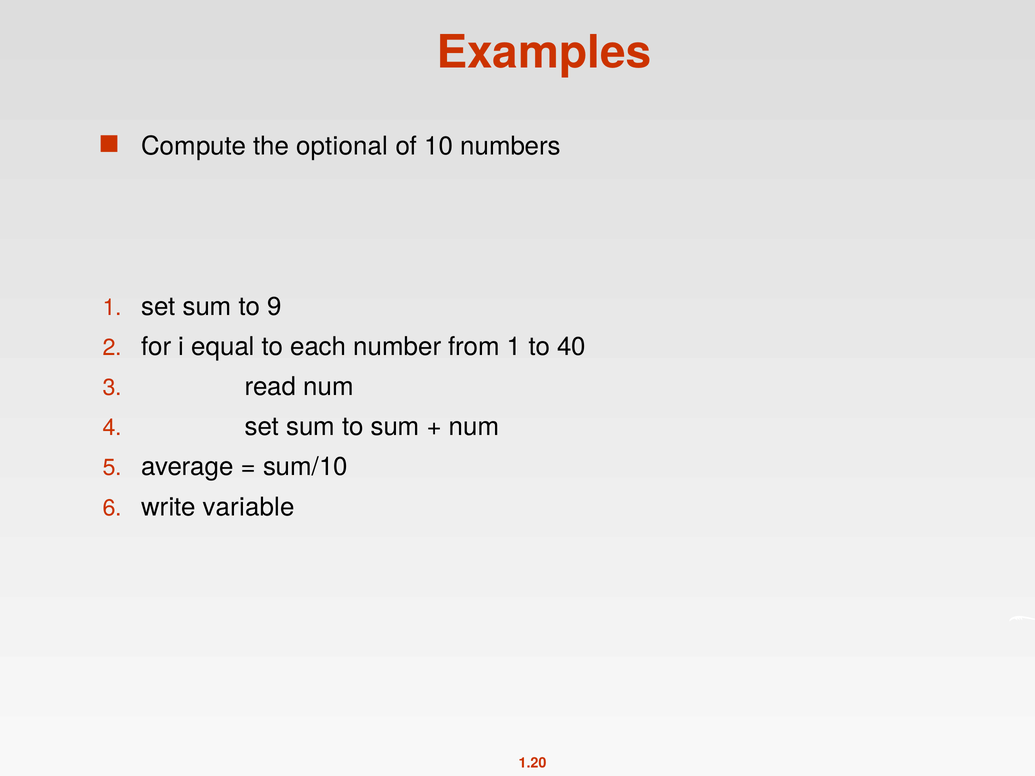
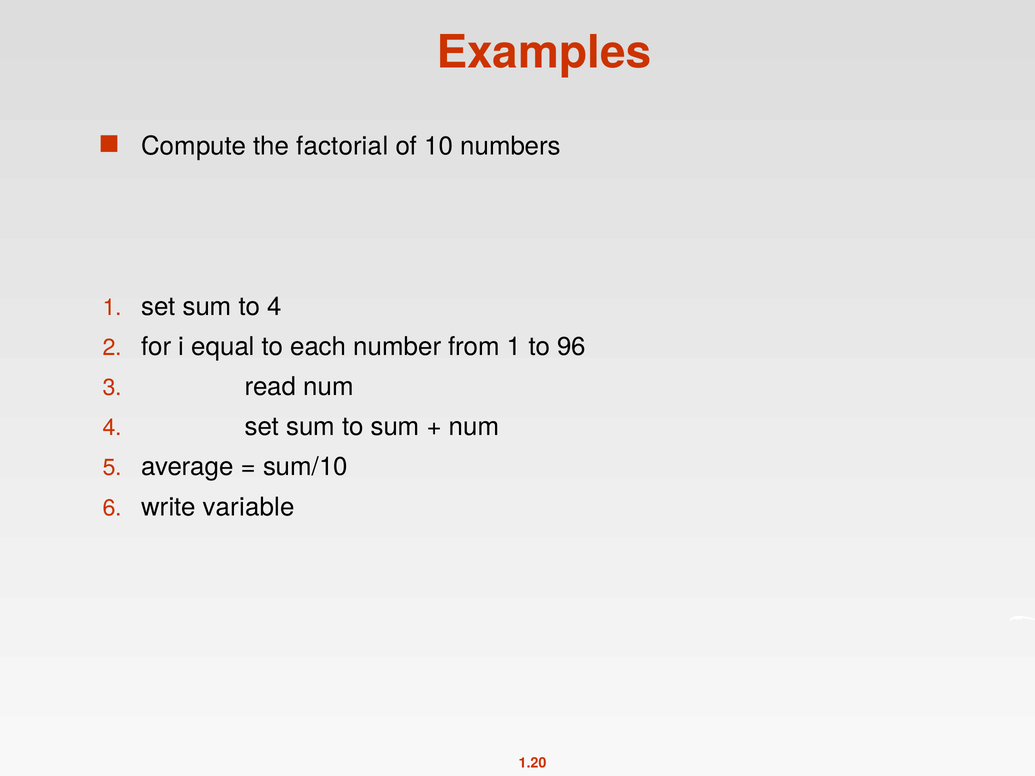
optional: optional -> factorial
to 9: 9 -> 4
40: 40 -> 96
